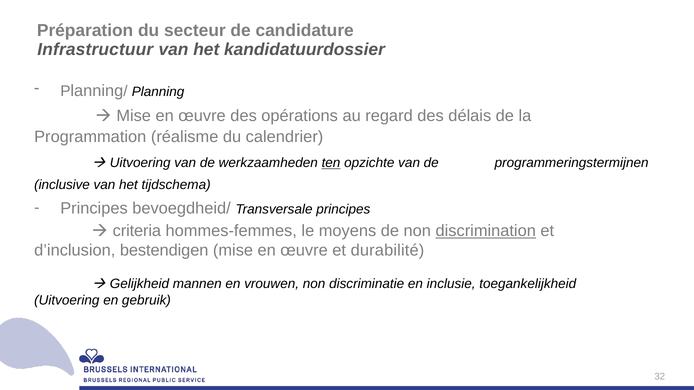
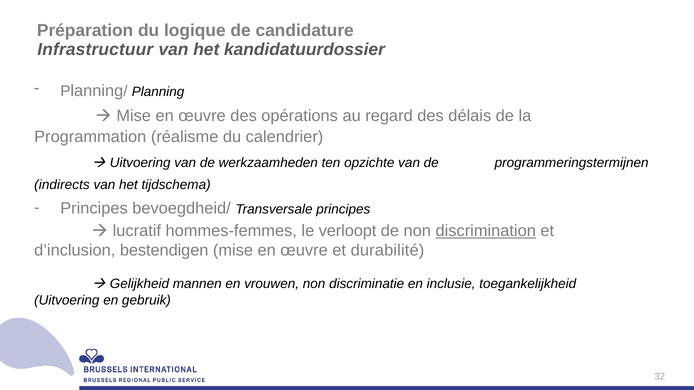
secteur: secteur -> logique
ten underline: present -> none
inclusive: inclusive -> indirects
criteria: criteria -> lucratif
moyens: moyens -> verloopt
